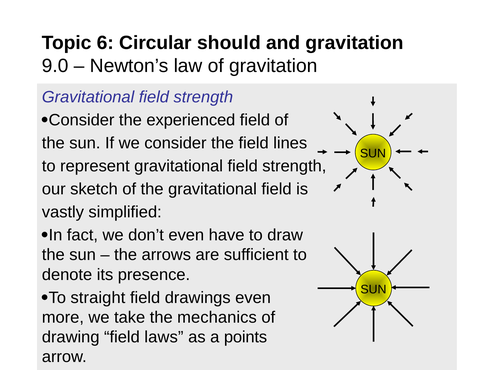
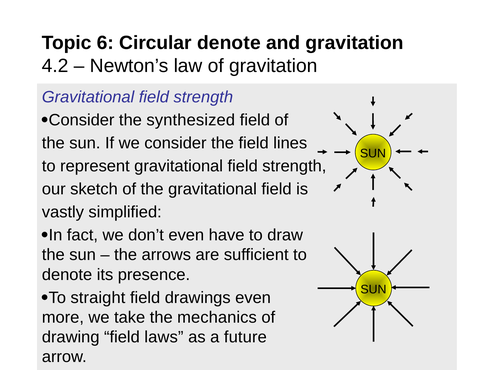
Circular should: should -> denote
9.0: 9.0 -> 4.2
experienced: experienced -> synthesized
points: points -> future
